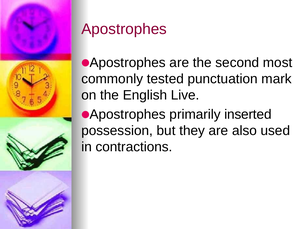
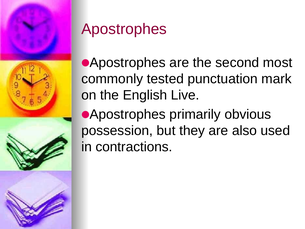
inserted: inserted -> obvious
